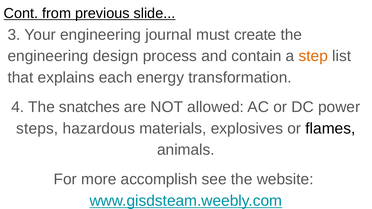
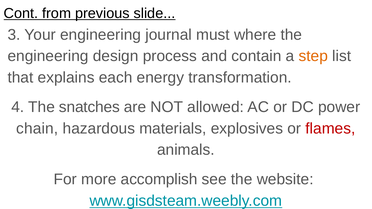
create: create -> where
steps: steps -> chain
flames colour: black -> red
